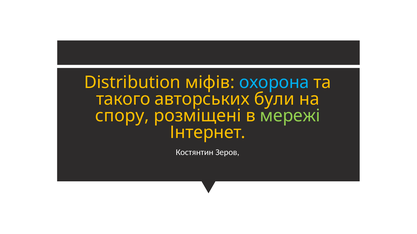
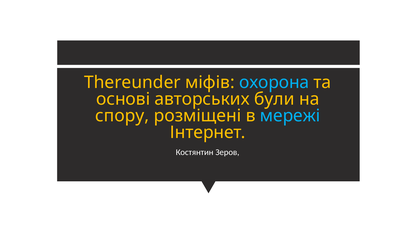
Distribution: Distribution -> Thereunder
такого: такого -> основі
мережі colour: light green -> light blue
